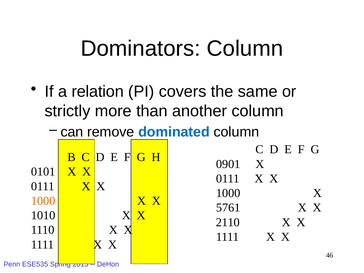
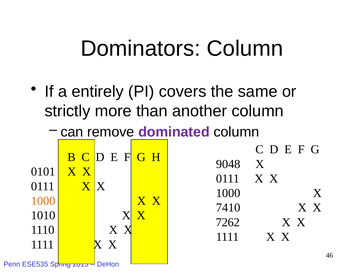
relation: relation -> entirely
dominated colour: blue -> purple
0901: 0901 -> 9048
5761: 5761 -> 7410
2110: 2110 -> 7262
